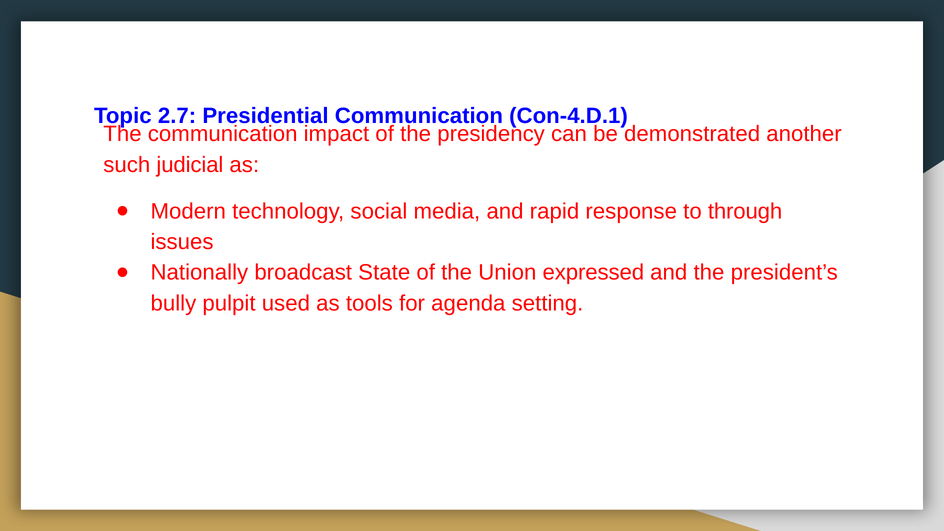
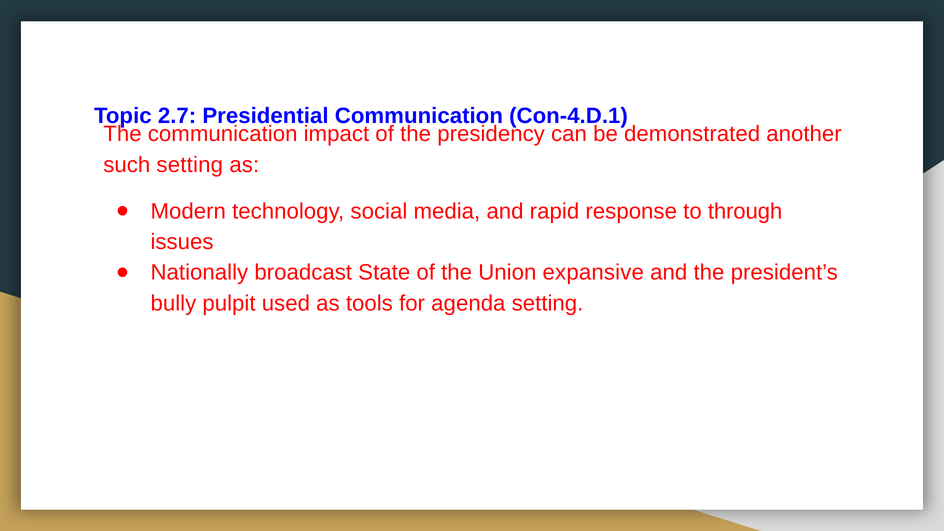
such judicial: judicial -> setting
expressed: expressed -> expansive
